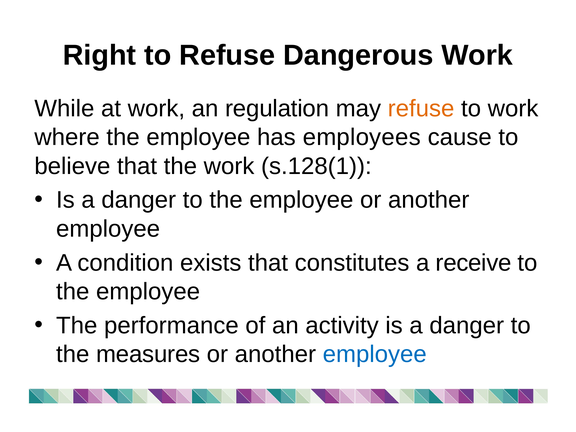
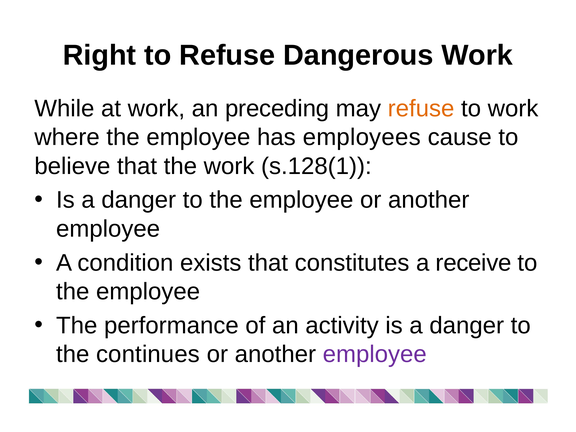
regulation: regulation -> preceding
measures: measures -> continues
employee at (375, 354) colour: blue -> purple
